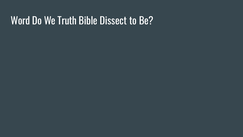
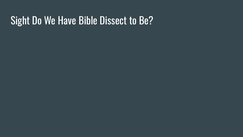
Word: Word -> Sight
Truth: Truth -> Have
